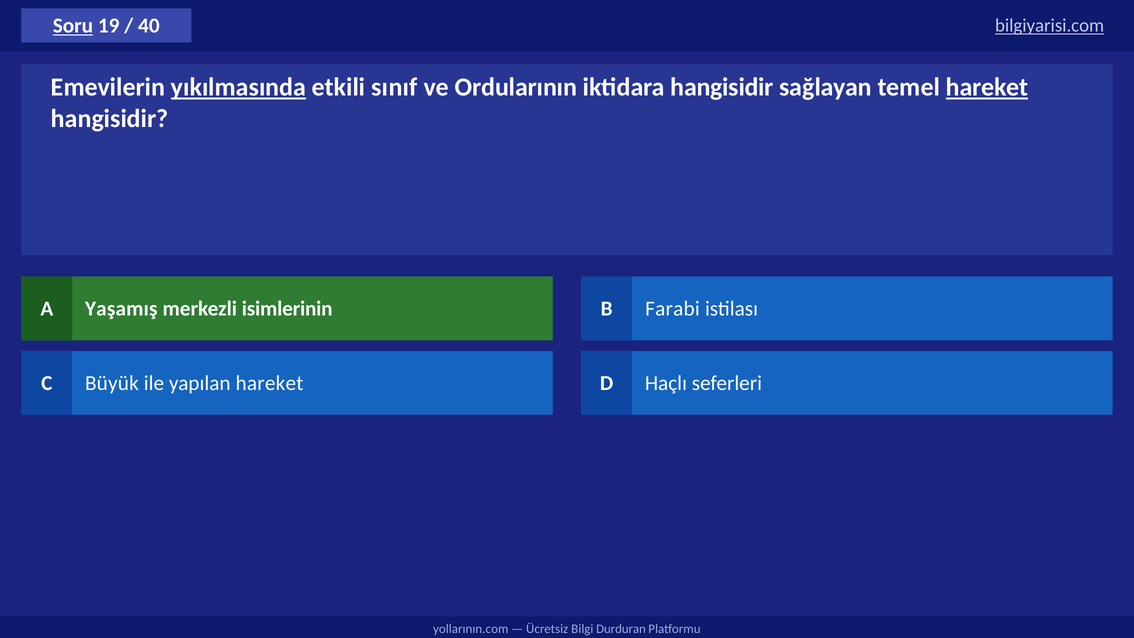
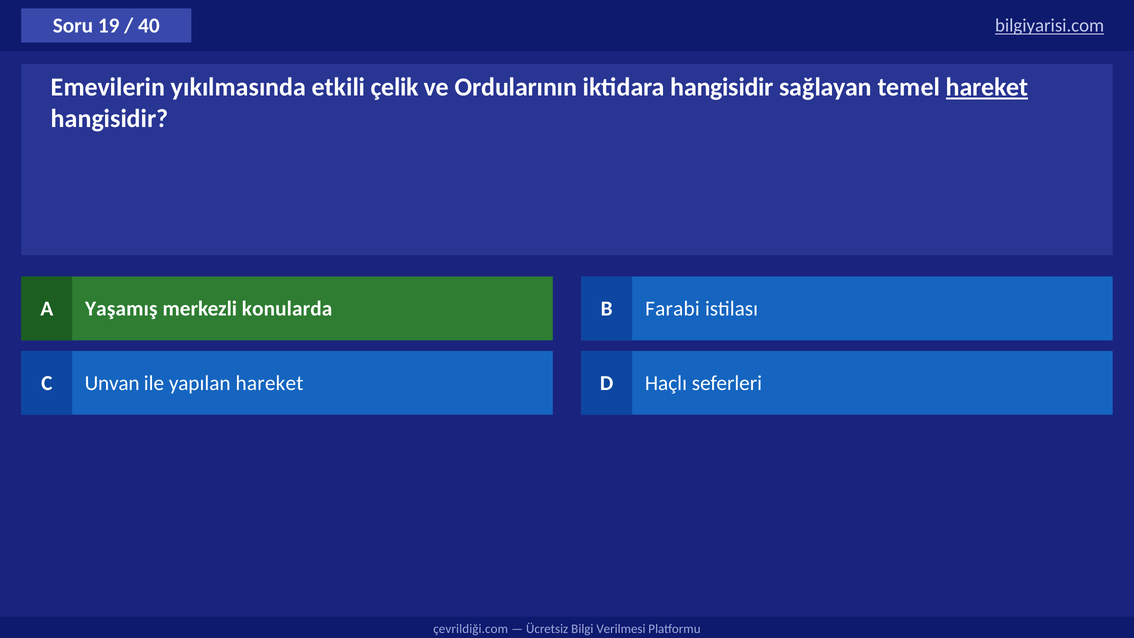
Soru underline: present -> none
yıkılmasında underline: present -> none
sınıf: sınıf -> çelik
isimlerinin: isimlerinin -> konularda
Büyük: Büyük -> Unvan
yollarının.com: yollarının.com -> çevrildiği.com
Durduran: Durduran -> Verilmesi
